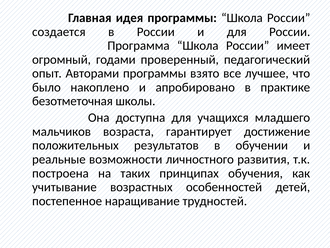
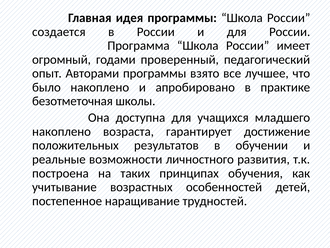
мальчиков at (62, 131): мальчиков -> накоплено
